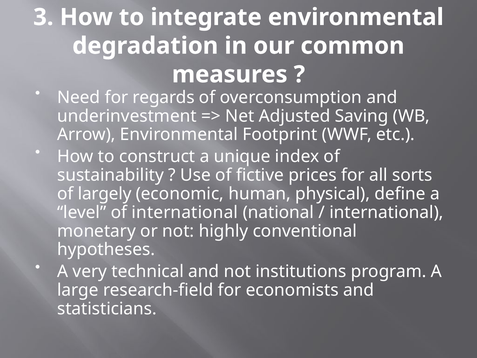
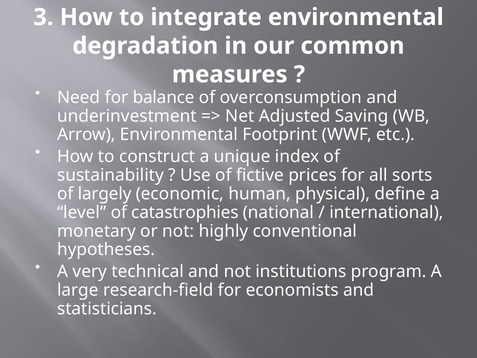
regards: regards -> balance
of international: international -> catastrophies
